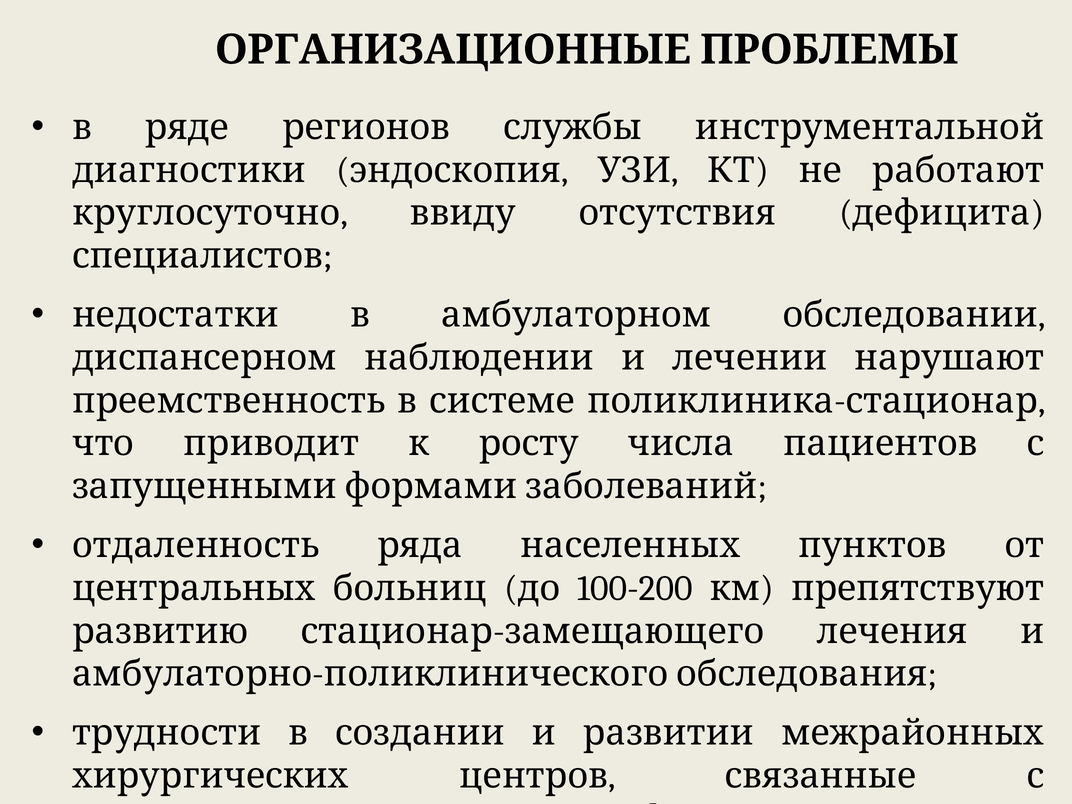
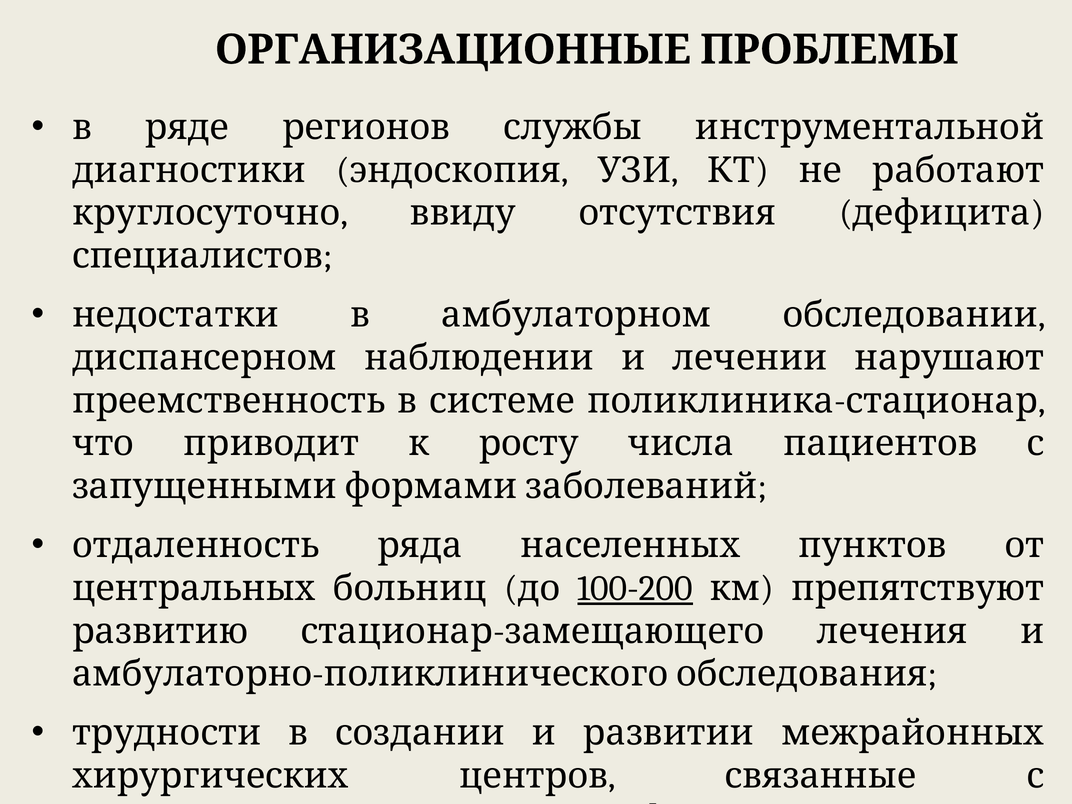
100-200 underline: none -> present
